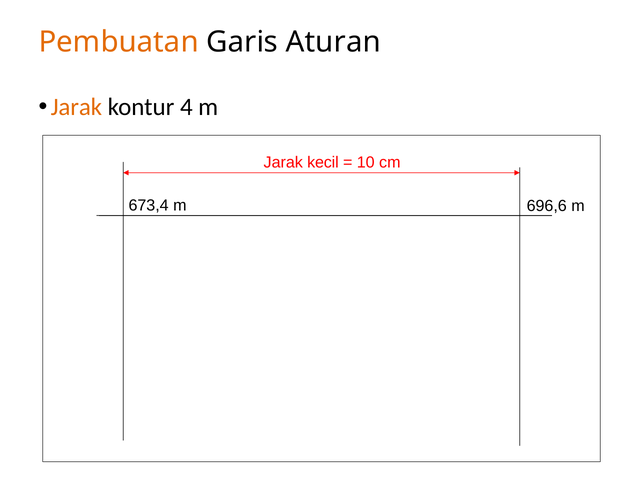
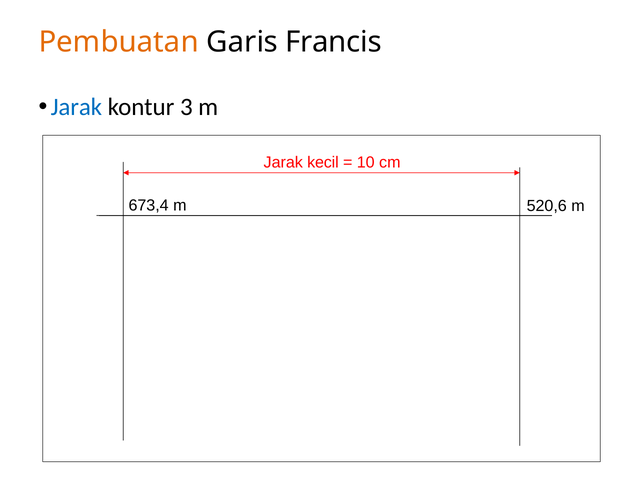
Aturan: Aturan -> Francis
Jarak at (76, 107) colour: orange -> blue
4: 4 -> 3
696,6: 696,6 -> 520,6
